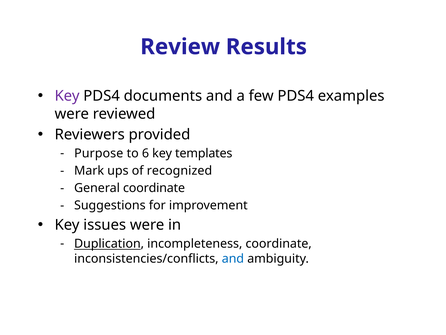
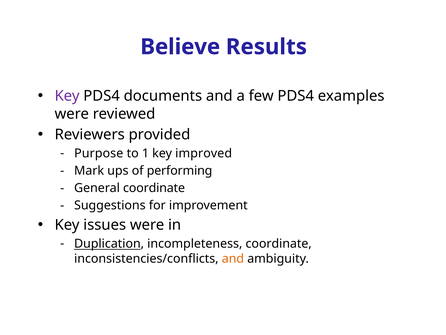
Review: Review -> Believe
6: 6 -> 1
templates: templates -> improved
recognized: recognized -> performing
and at (233, 258) colour: blue -> orange
